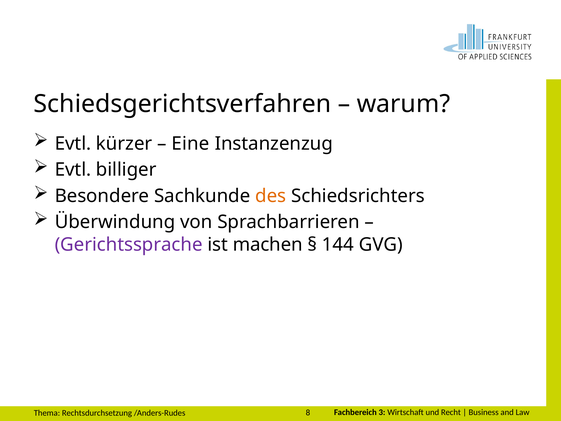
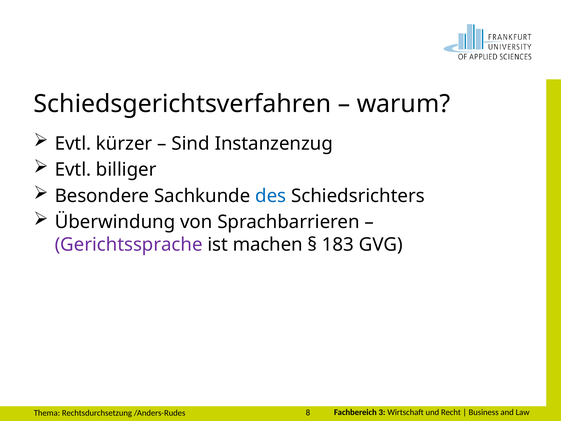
Eine: Eine -> Sind
des colour: orange -> blue
144: 144 -> 183
